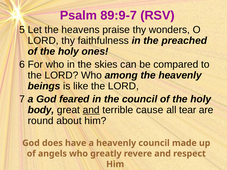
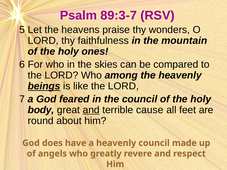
89:9-7: 89:9-7 -> 89:3-7
preached: preached -> mountain
beings underline: none -> present
tear: tear -> feet
